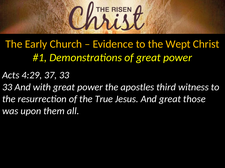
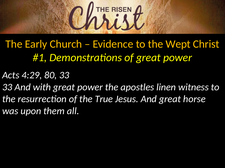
37: 37 -> 80
third: third -> linen
those: those -> horse
